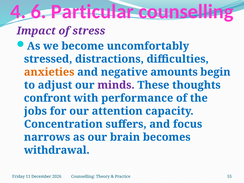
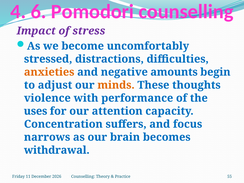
Particular: Particular -> Pomodori
minds colour: purple -> orange
confront: confront -> violence
jobs: jobs -> uses
